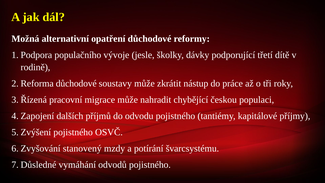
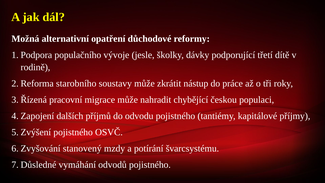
důchodové at (76, 83): důchodové -> starobního
